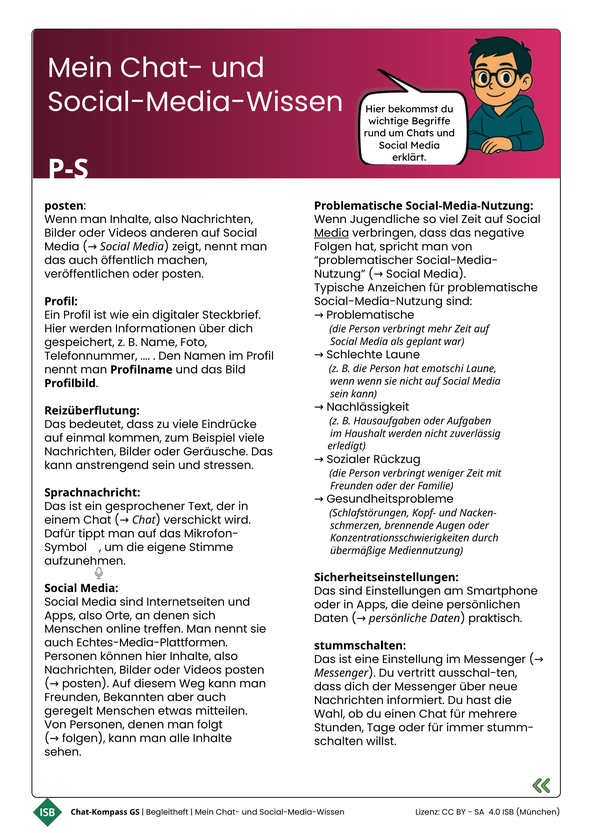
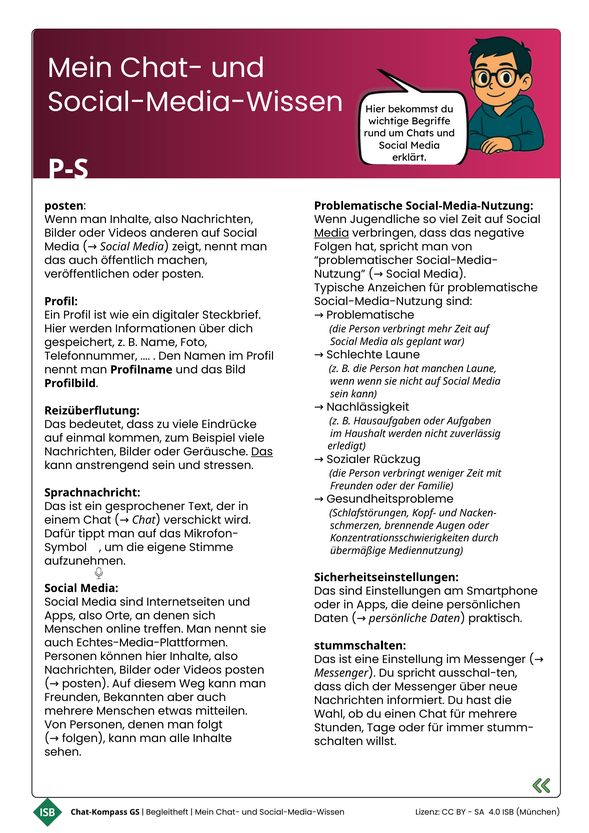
emotschi: emotschi -> manchen
Das at (262, 452) underline: none -> present
Du vertritt: vertritt -> spricht
geregelt at (69, 712): geregelt -> mehrere
